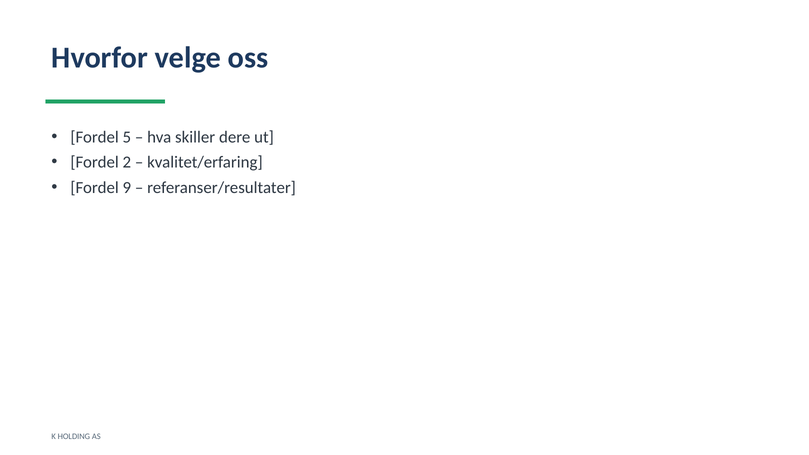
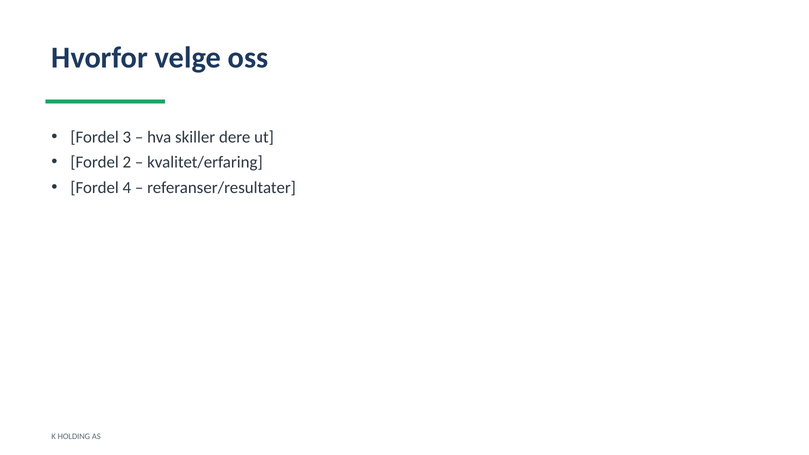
5: 5 -> 3
9: 9 -> 4
